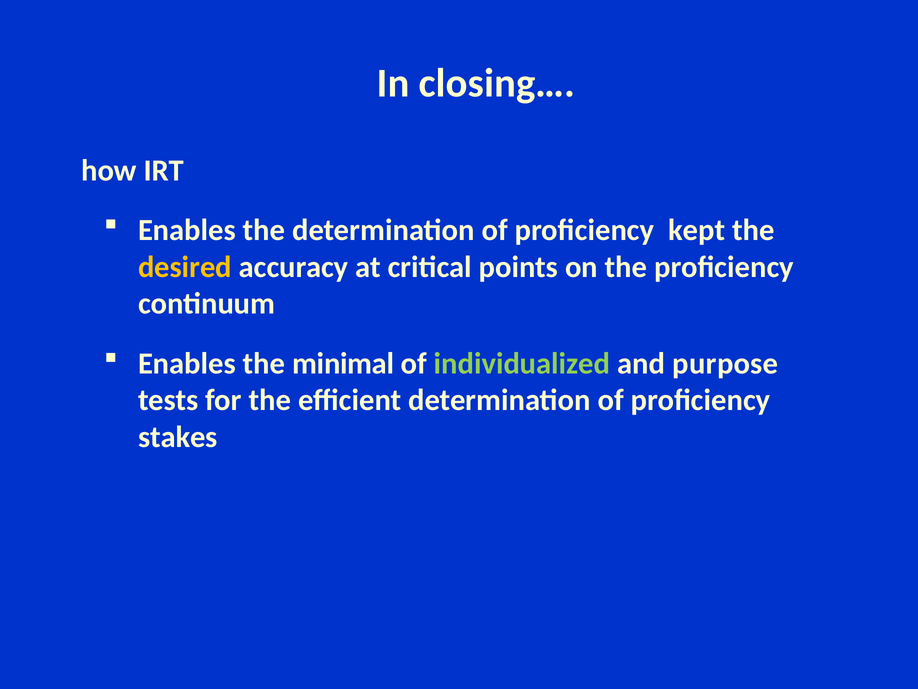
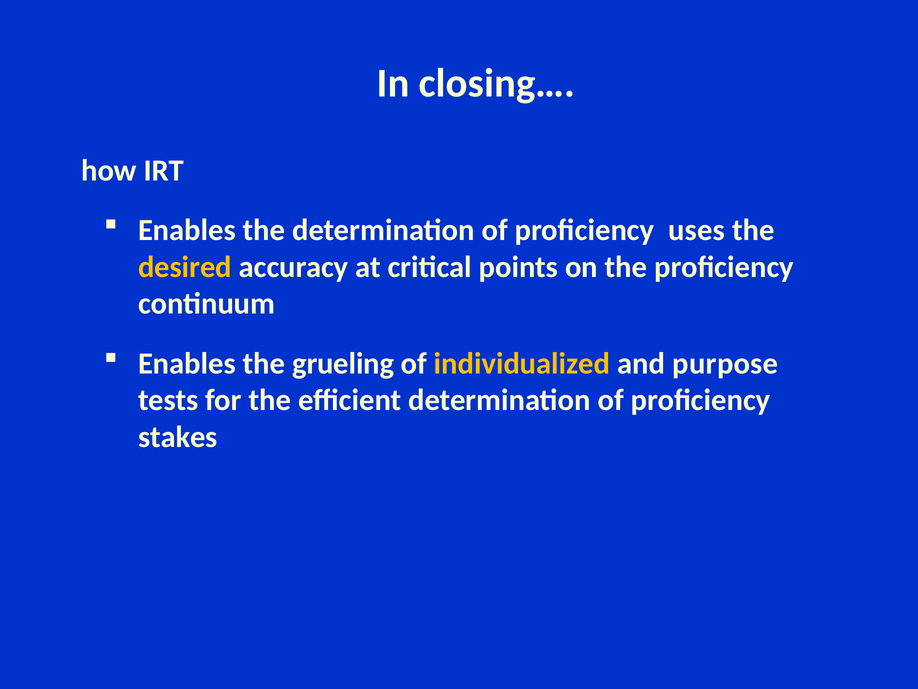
kept: kept -> uses
minimal: minimal -> grueling
individualized colour: light green -> yellow
